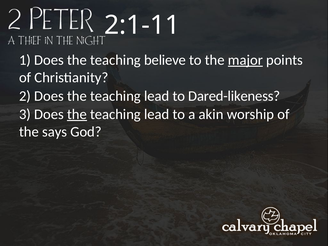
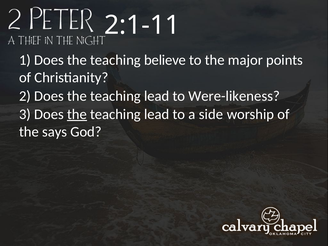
major underline: present -> none
Dared-likeness: Dared-likeness -> Were-likeness
akin: akin -> side
